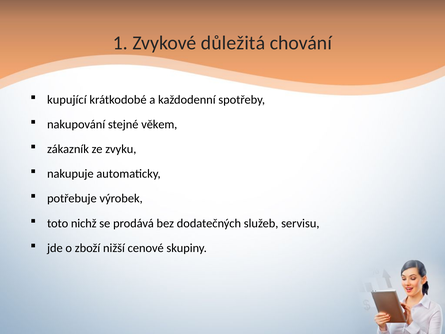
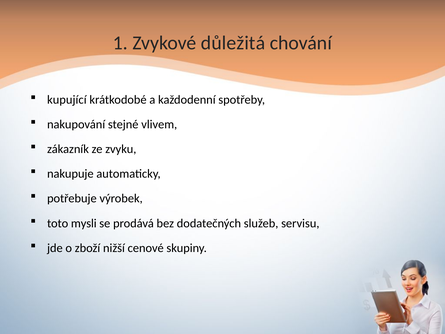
věkem: věkem -> vlivem
nichž: nichž -> mysli
